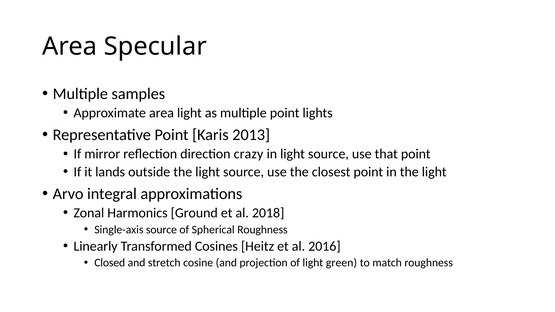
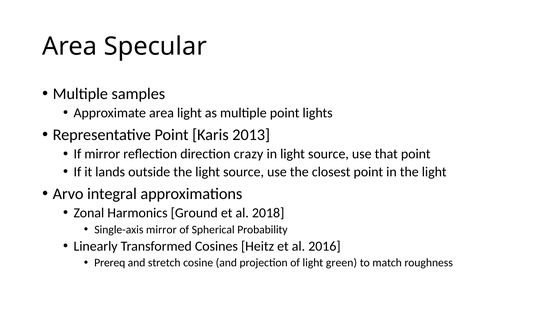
Single-axis source: source -> mirror
Spherical Roughness: Roughness -> Probability
Closed: Closed -> Prereq
